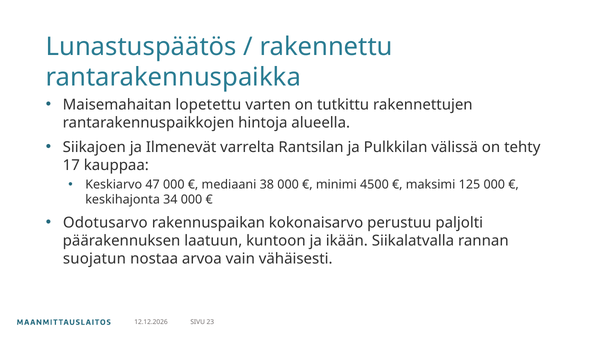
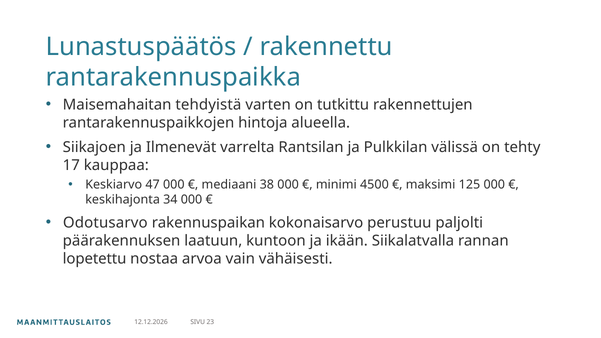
lopetettu: lopetettu -> tehdyistä
suojatun: suojatun -> lopetettu
